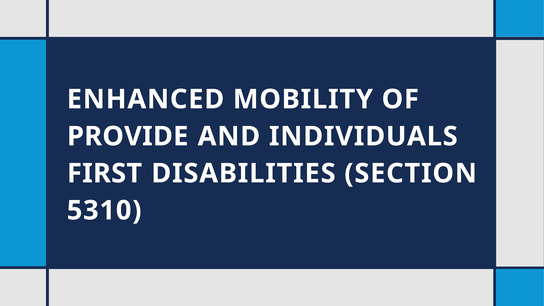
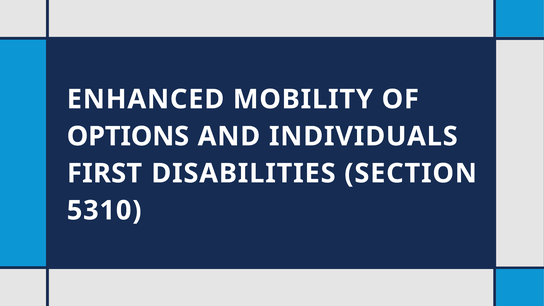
PROVIDE: PROVIDE -> OPTIONS
